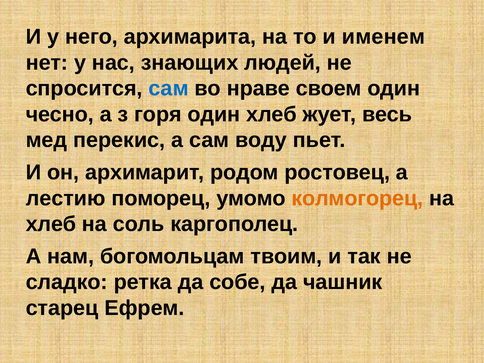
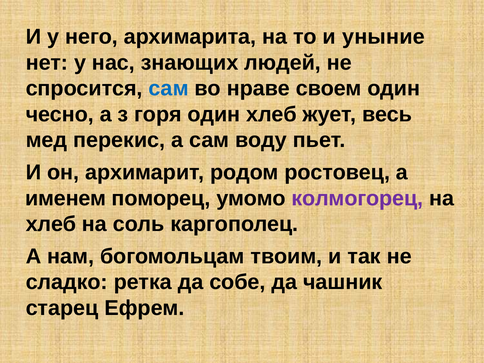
именем: именем -> уныние
лестию: лестию -> именем
колмогорец colour: orange -> purple
